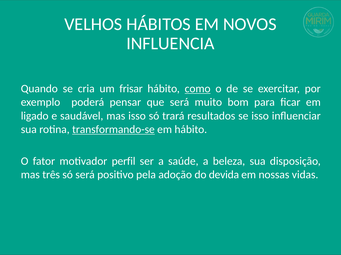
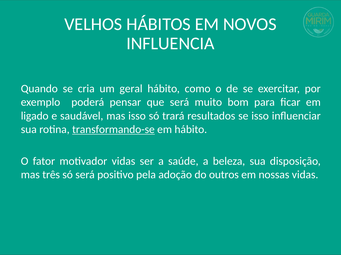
frisar: frisar -> geral
como underline: present -> none
motivador perfil: perfil -> vidas
devida: devida -> outros
